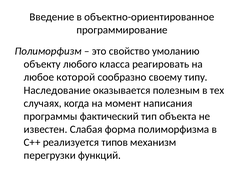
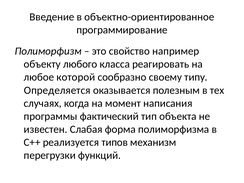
умоланию: умоланию -> например
Наследование: Наследование -> Определяется
